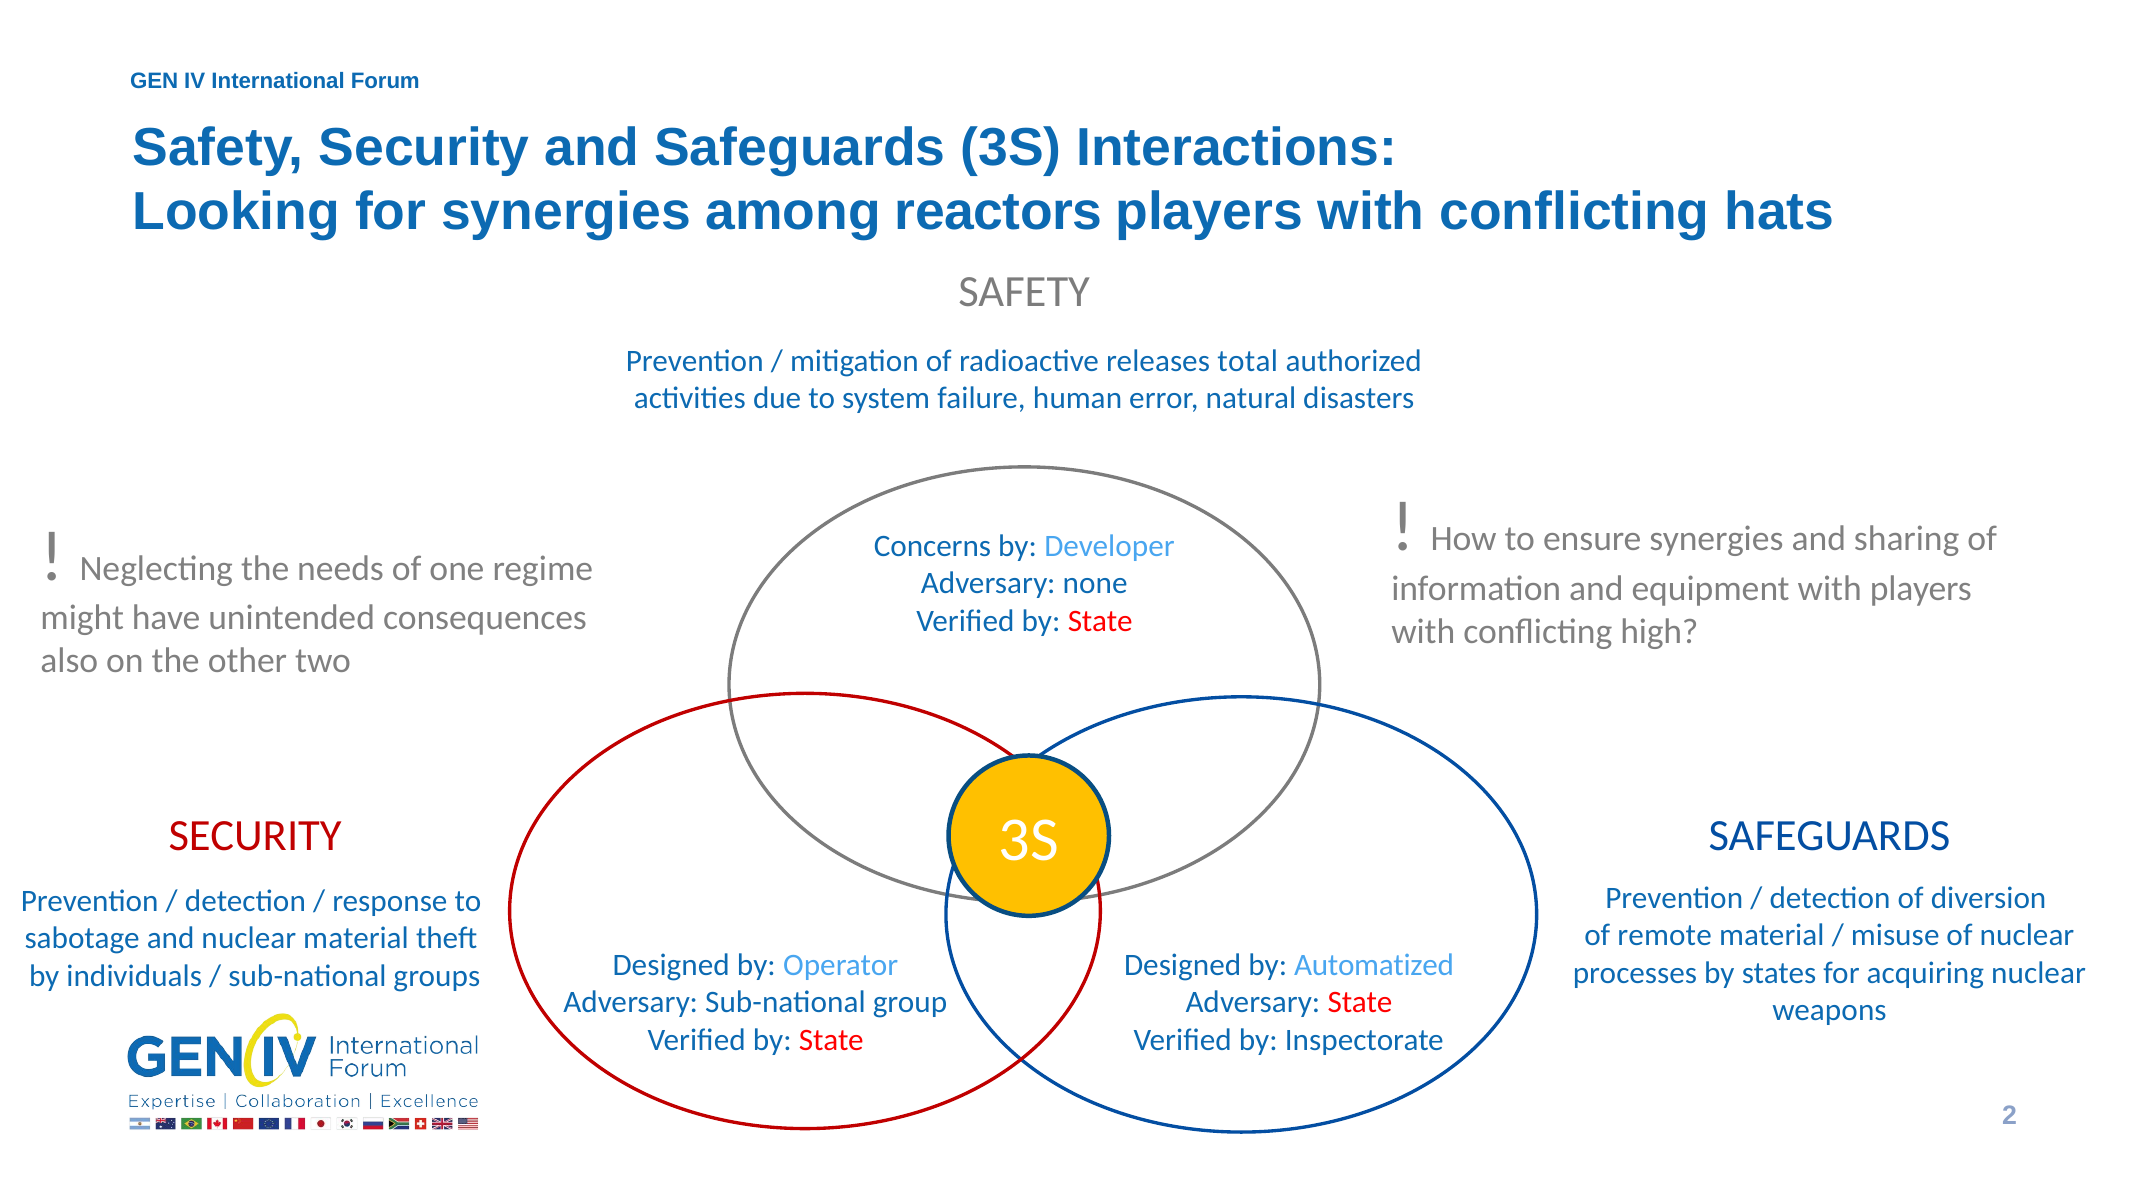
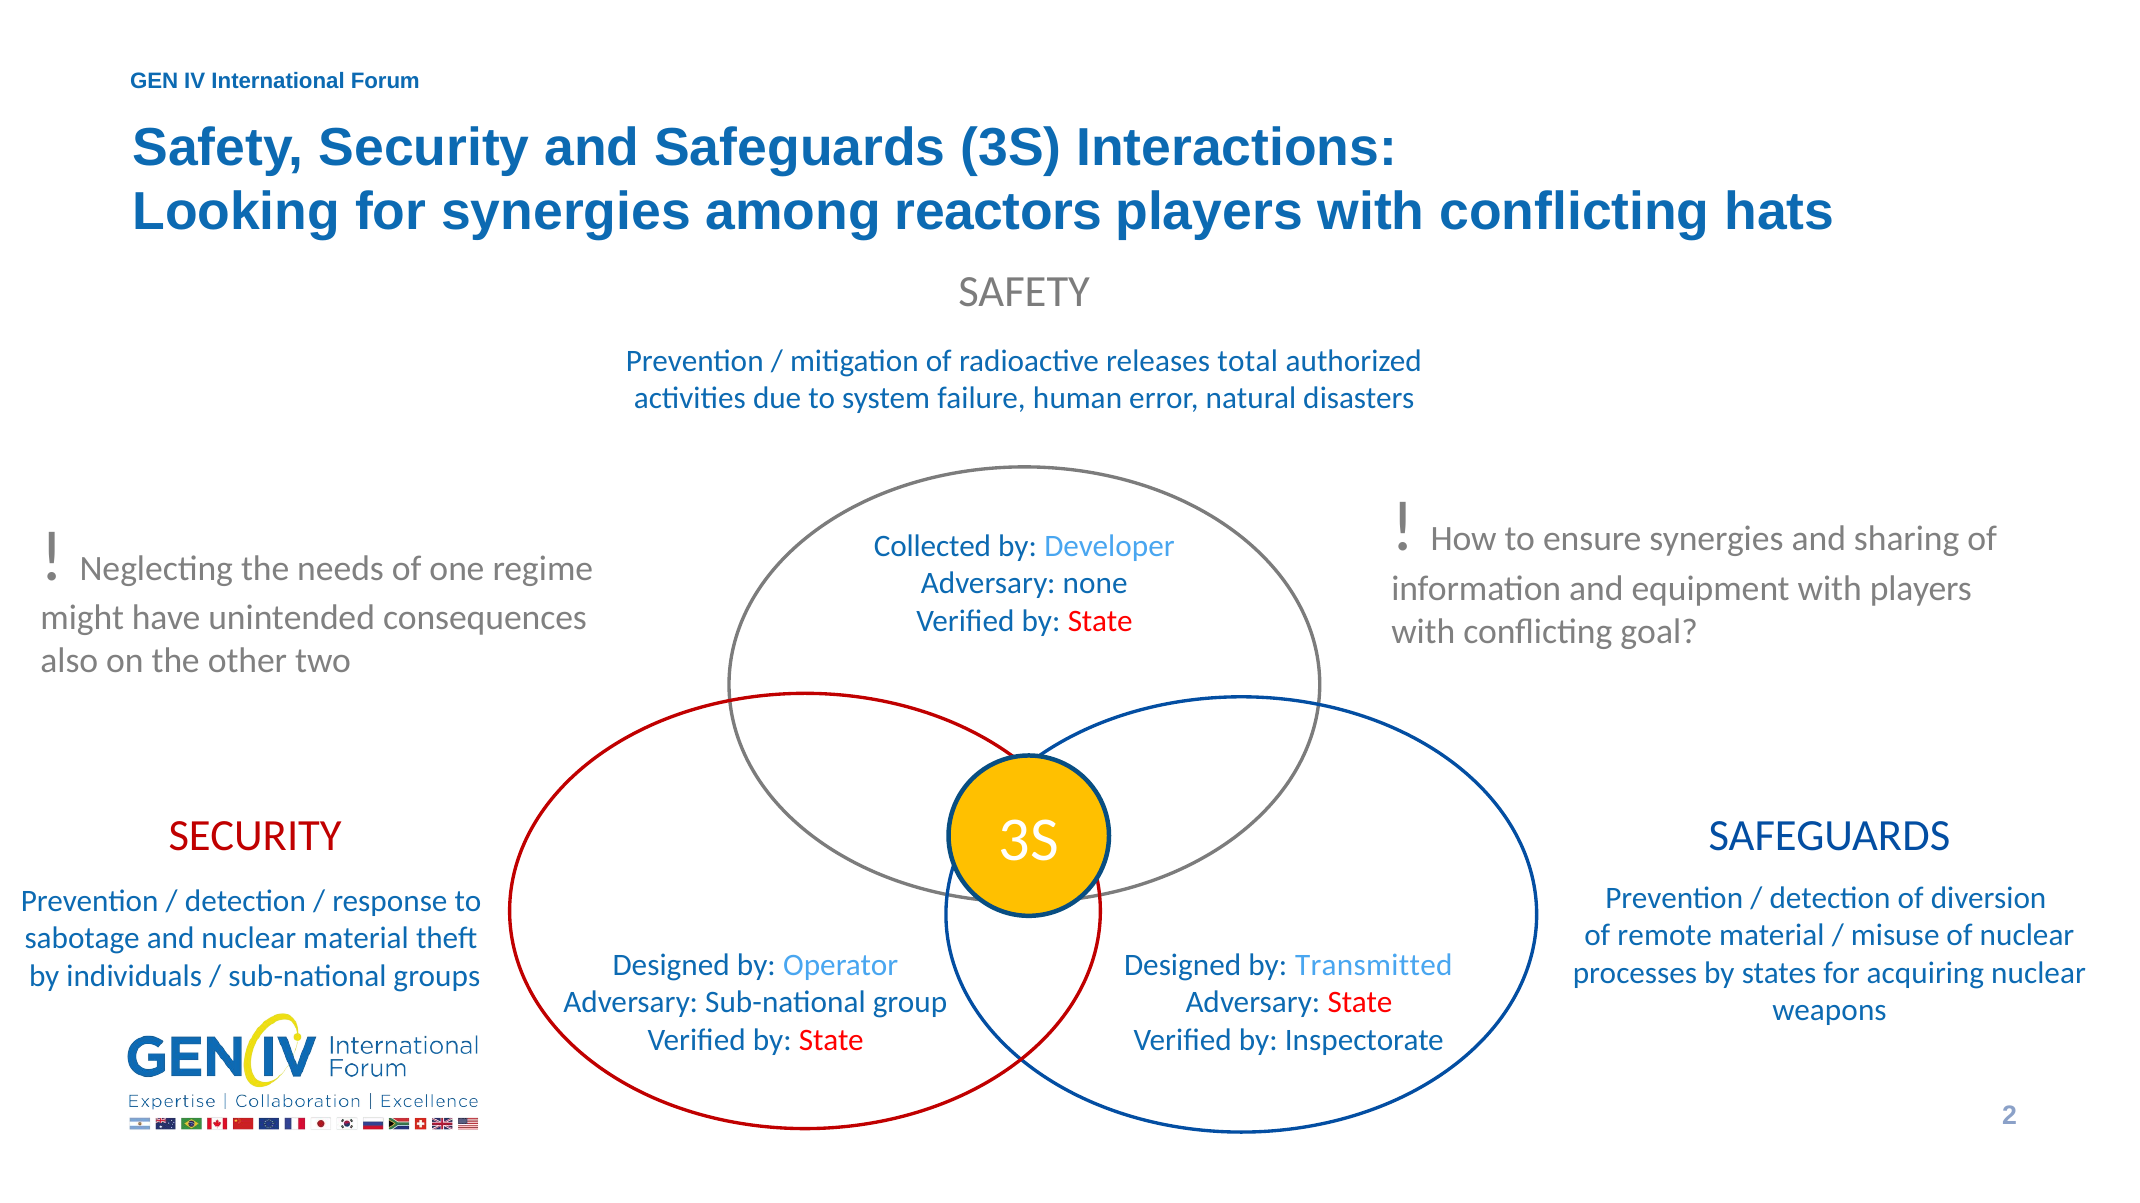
Concerns: Concerns -> Collected
high: high -> goal
Automatized: Automatized -> Transmitted
